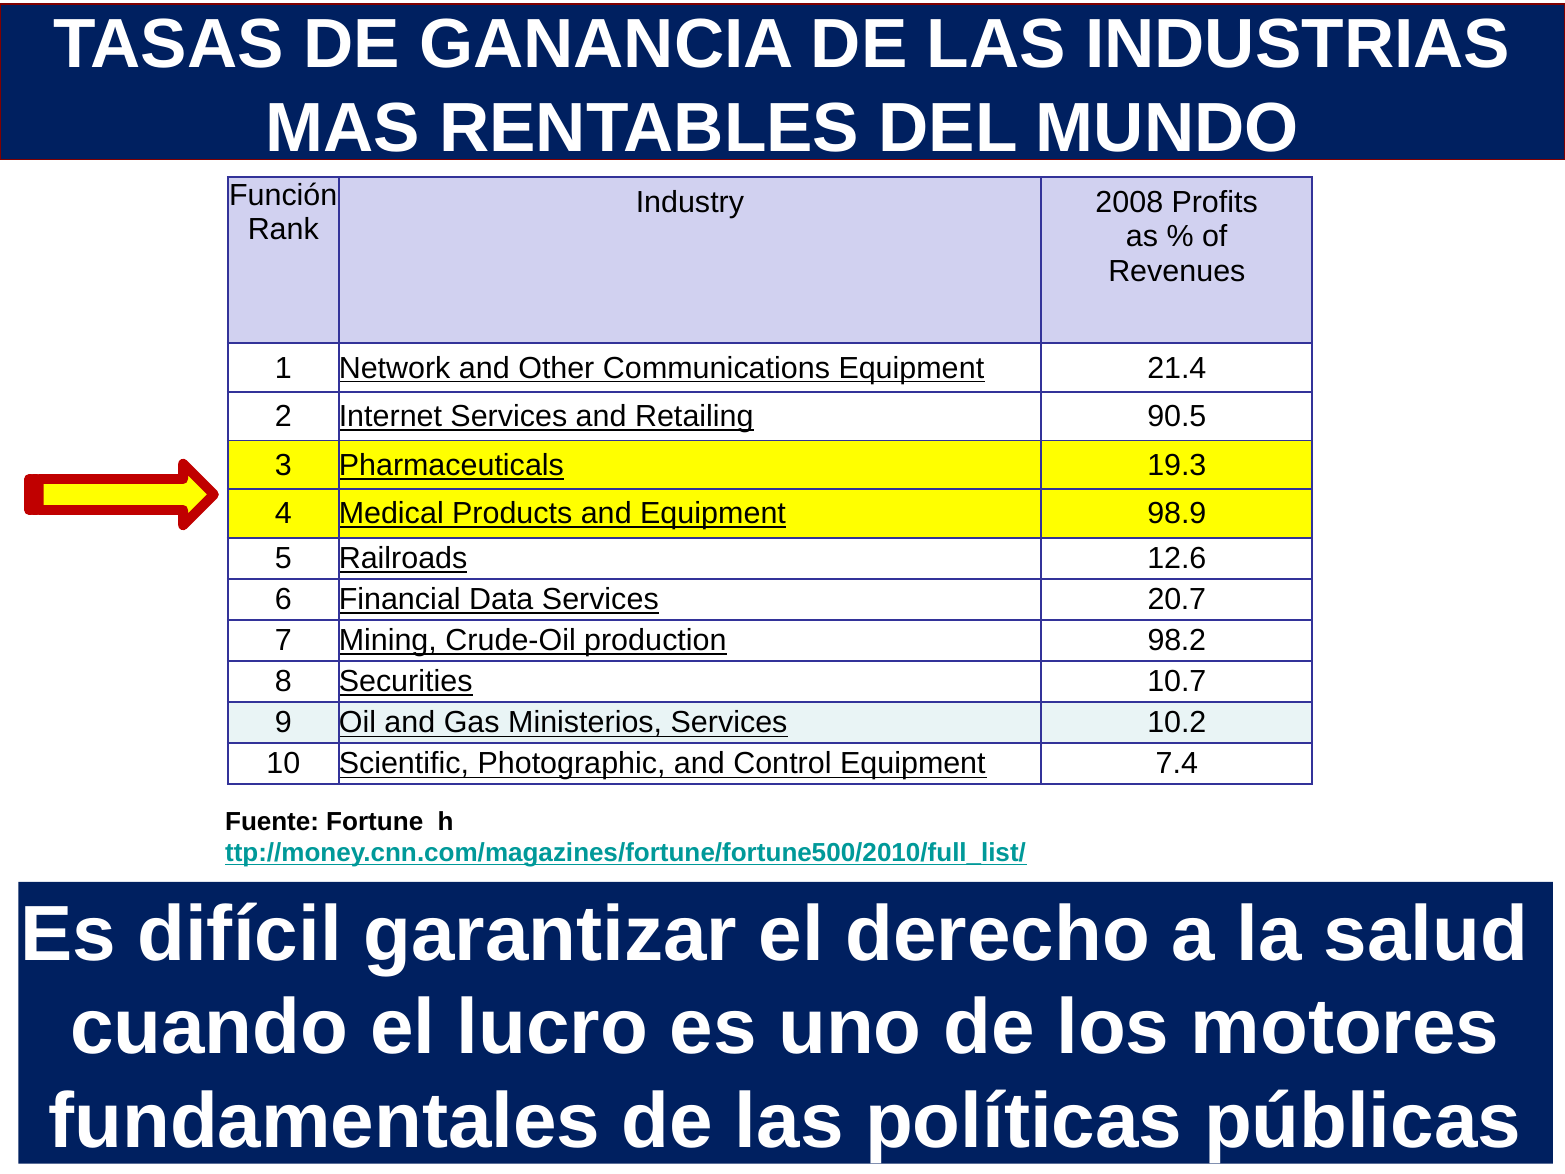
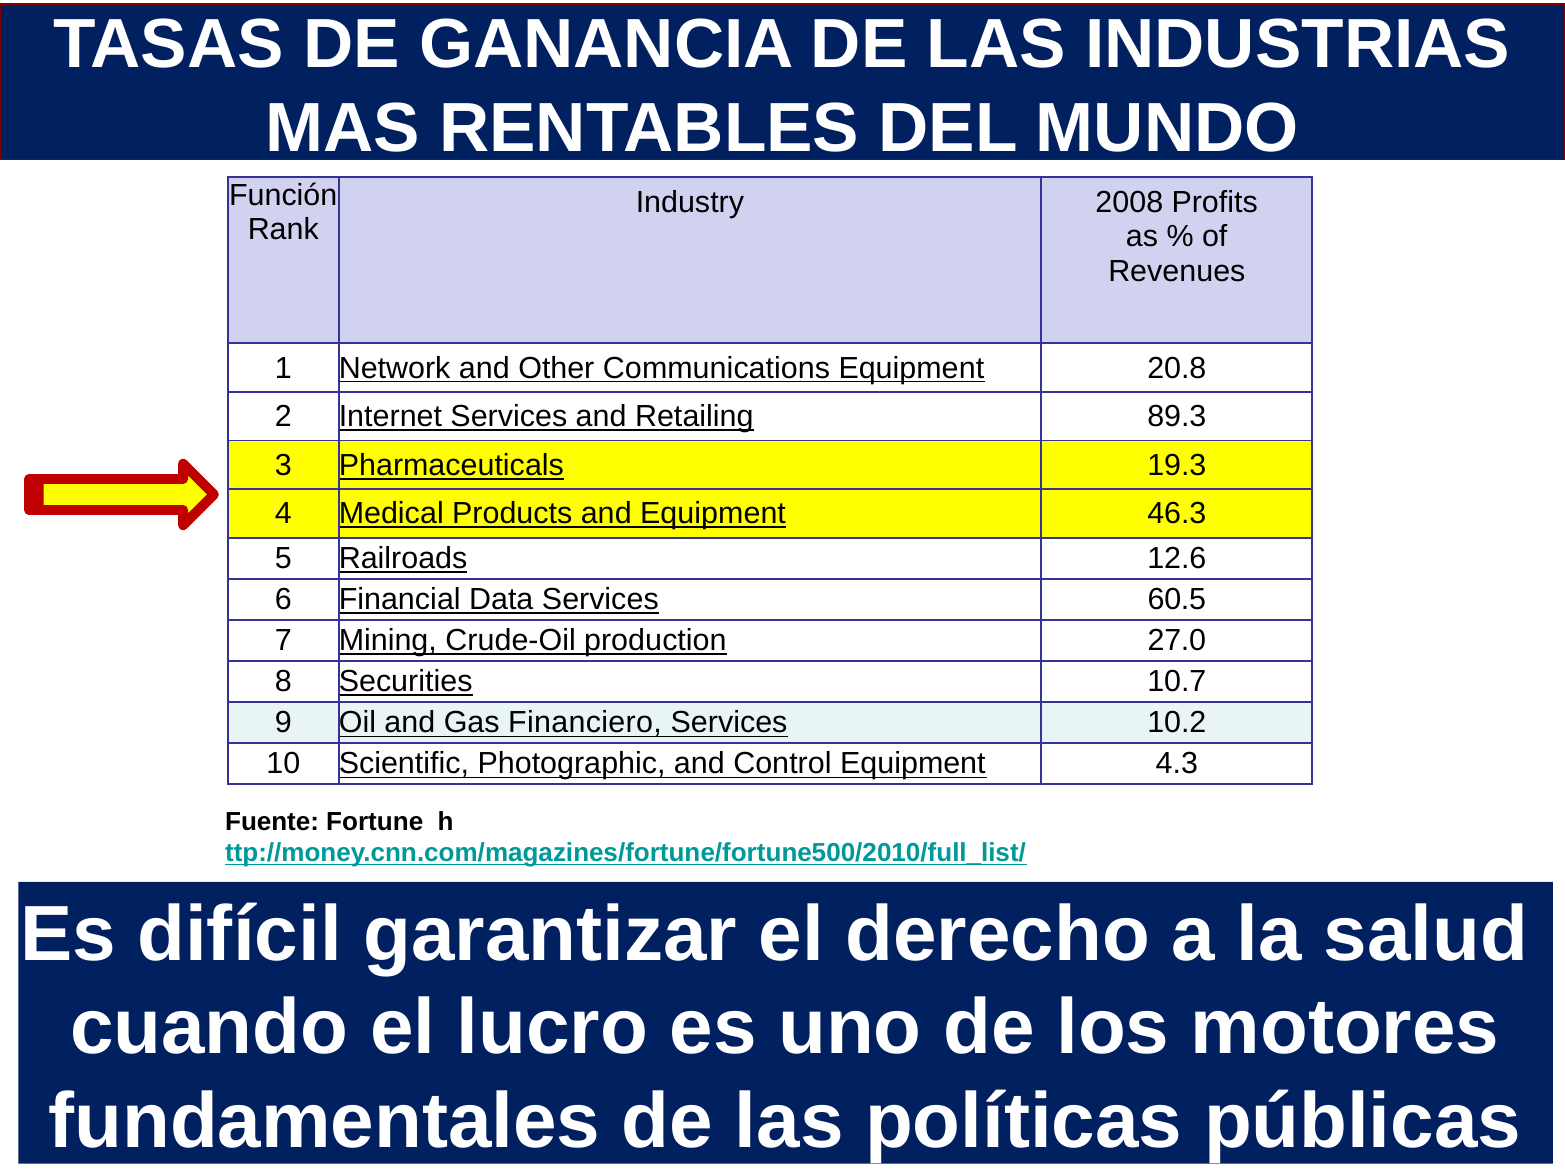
21.4: 21.4 -> 20.8
90.5: 90.5 -> 89.3
98.9: 98.9 -> 46.3
20.7: 20.7 -> 60.5
98.2: 98.2 -> 27.0
Ministerios: Ministerios -> Financiero
7.4: 7.4 -> 4.3
